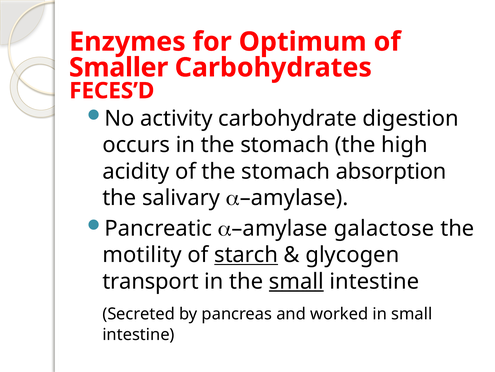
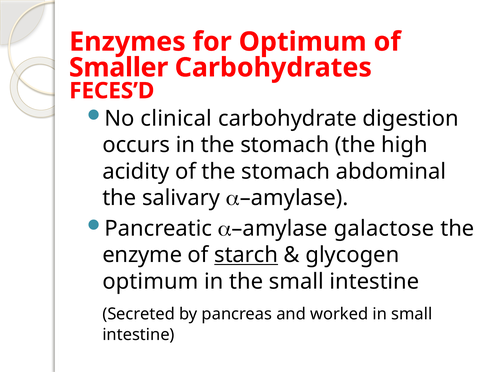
activity: activity -> clinical
absorption: absorption -> abdominal
motility: motility -> enzyme
transport at (151, 281): transport -> optimum
small at (296, 281) underline: present -> none
